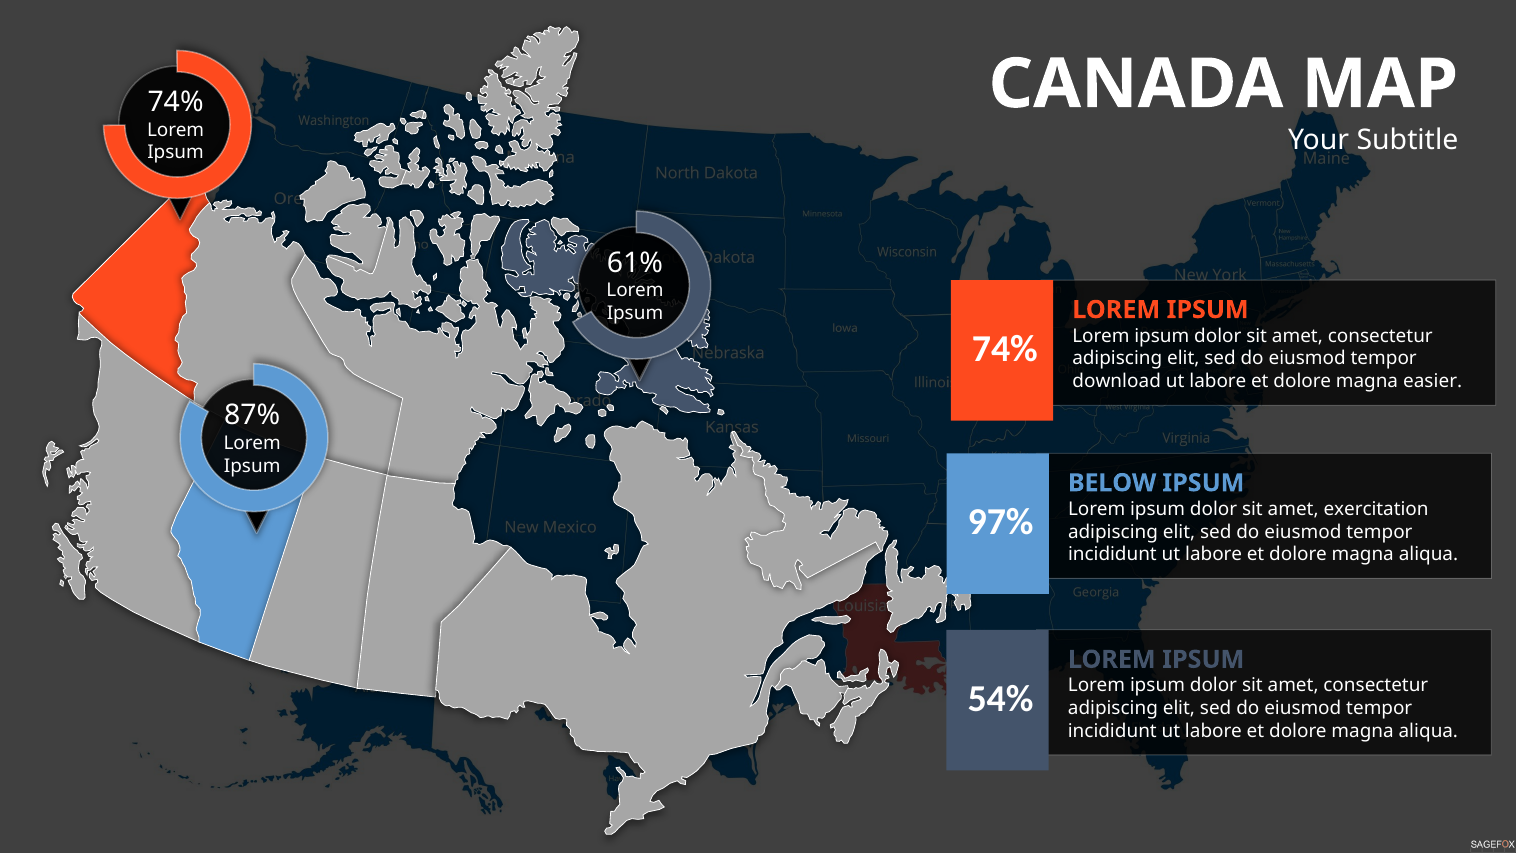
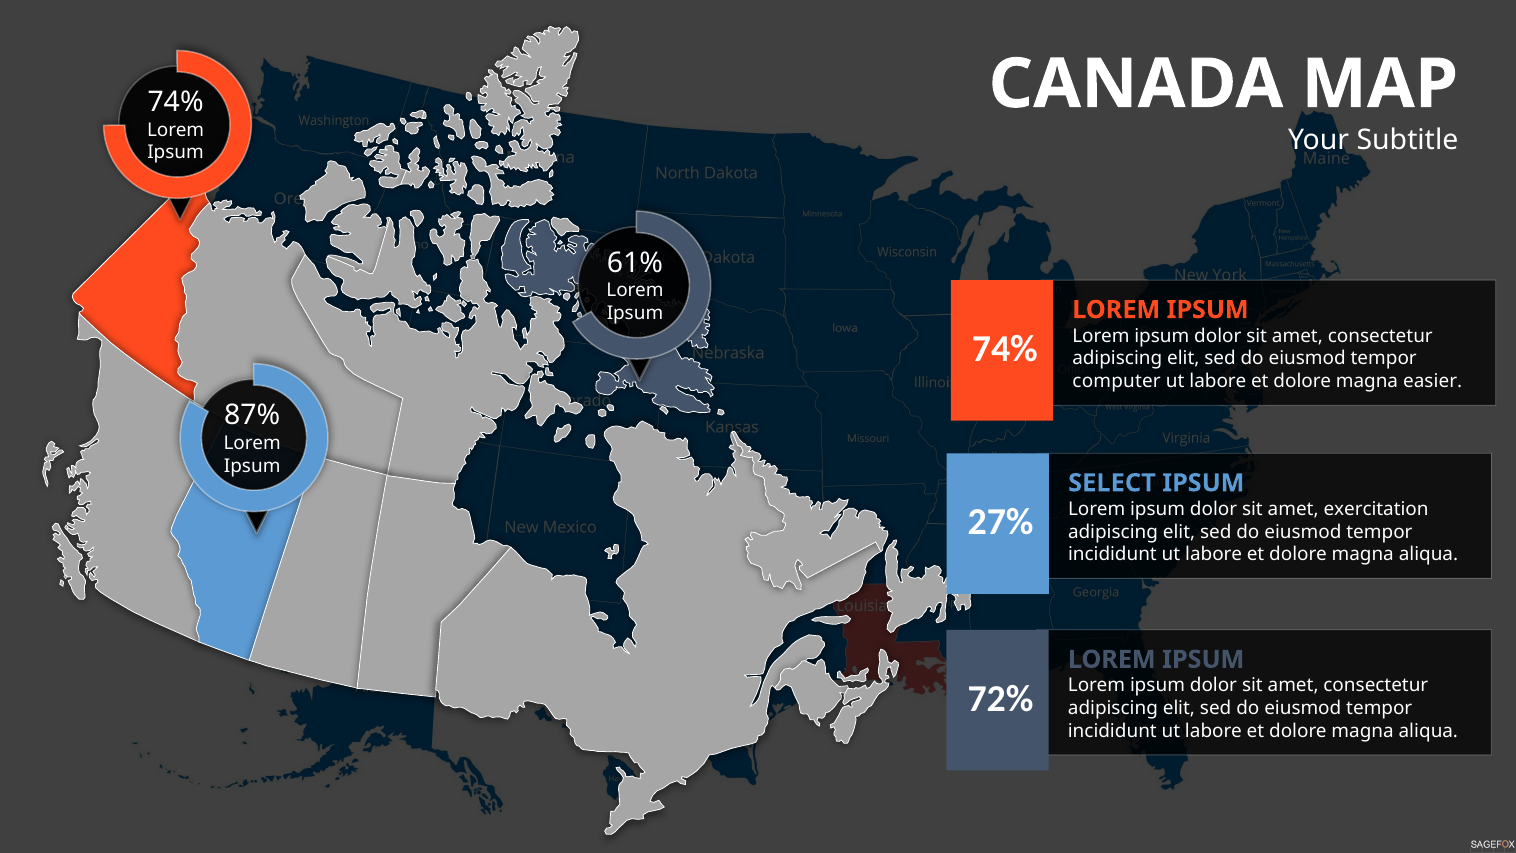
download: download -> computer
BELOW: BELOW -> SELECT
97%: 97% -> 27%
54%: 54% -> 72%
